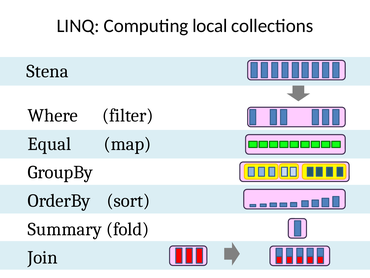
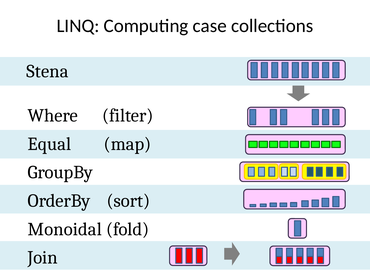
local: local -> case
Summary: Summary -> Monoidal
